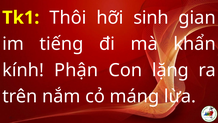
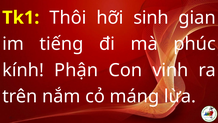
khẩn: khẩn -> phúc
lặng: lặng -> vinh
